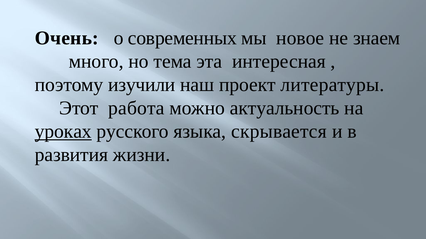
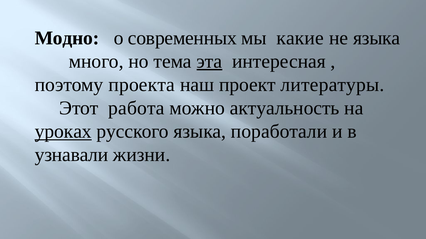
Очень: Очень -> Модно
новое: новое -> какие
не знаем: знаем -> языка
эта underline: none -> present
изучили: изучили -> проекта
скрывается: скрывается -> поработали
развития: развития -> узнавали
